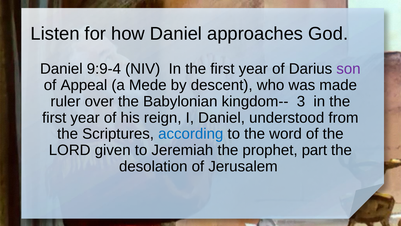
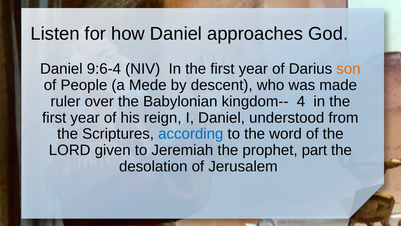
9:9-4: 9:9-4 -> 9:6-4
son colour: purple -> orange
Appeal: Appeal -> People
3: 3 -> 4
